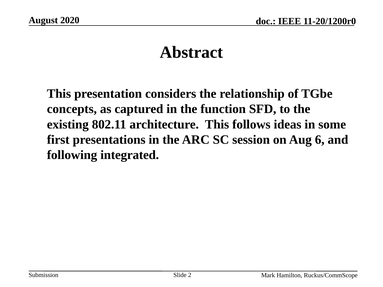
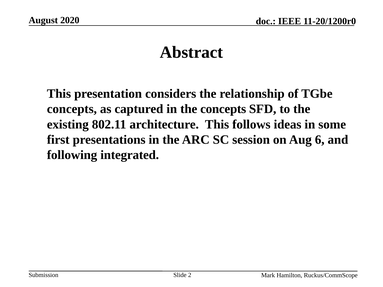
the function: function -> concepts
